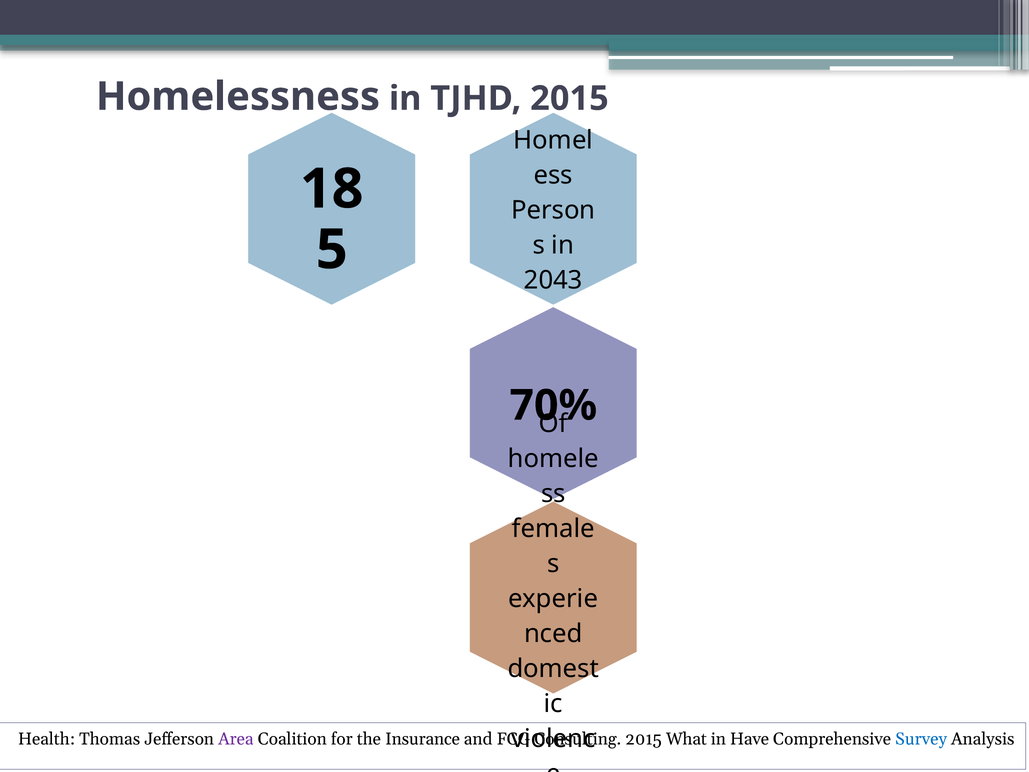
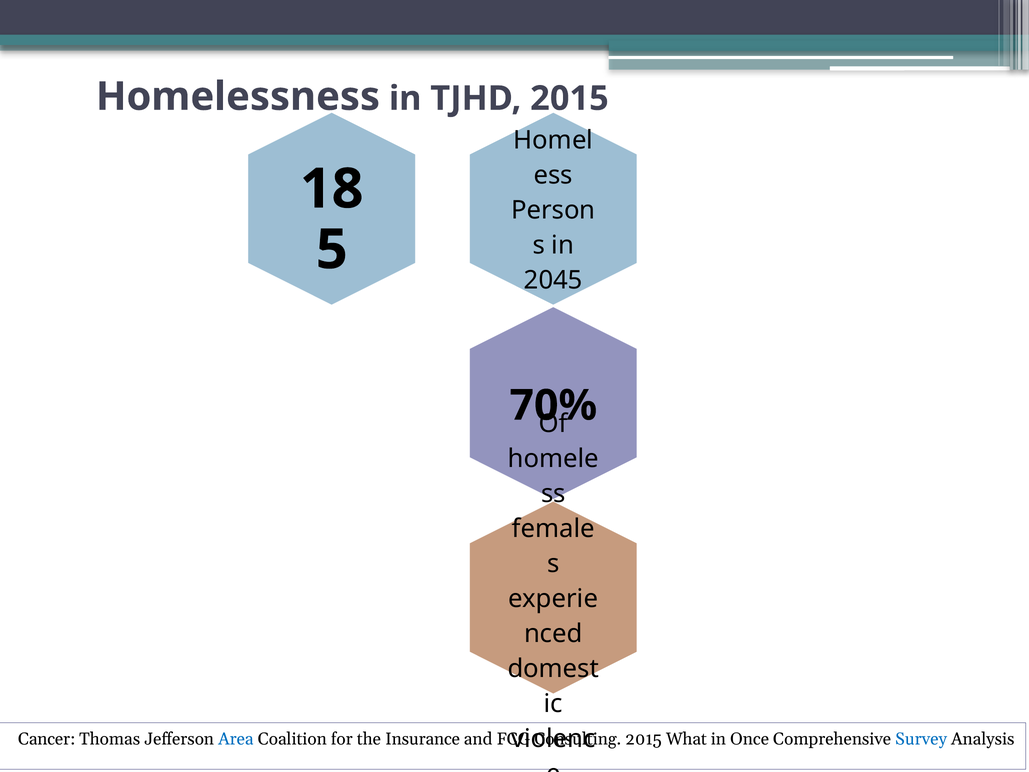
2043: 2043 -> 2045
Health: Health -> Cancer
Area colour: purple -> blue
Have: Have -> Once
